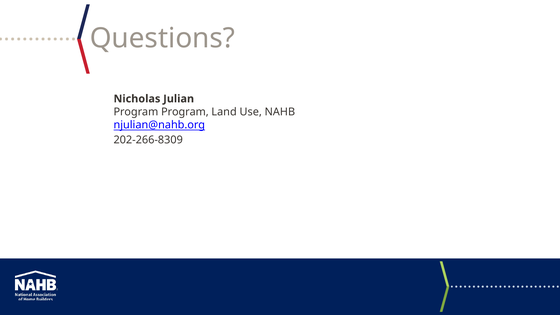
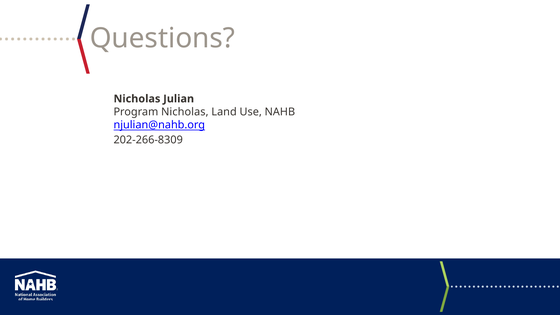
Program Program: Program -> Nicholas
